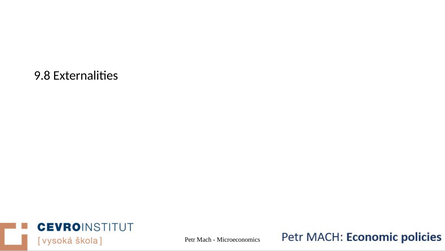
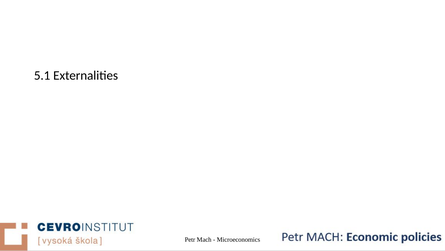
9.8: 9.8 -> 5.1
